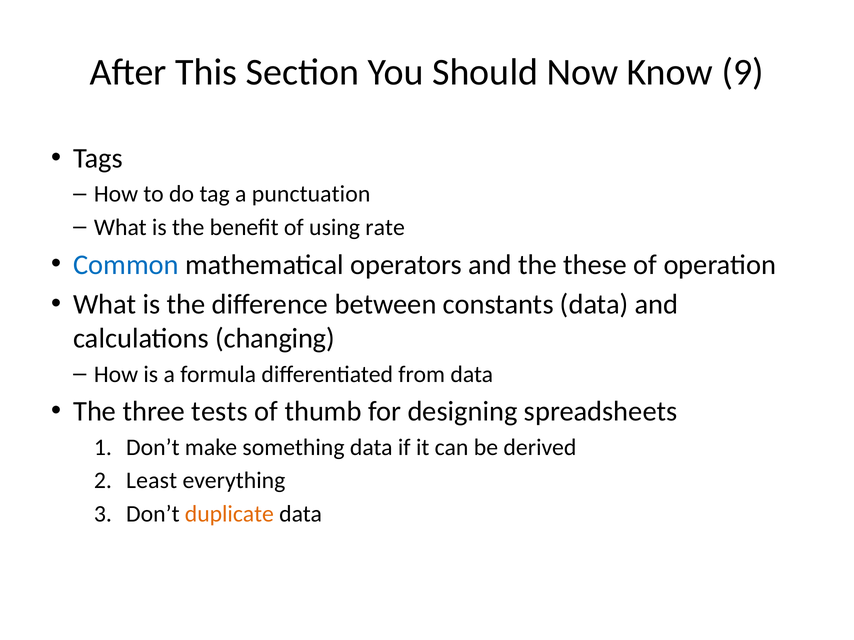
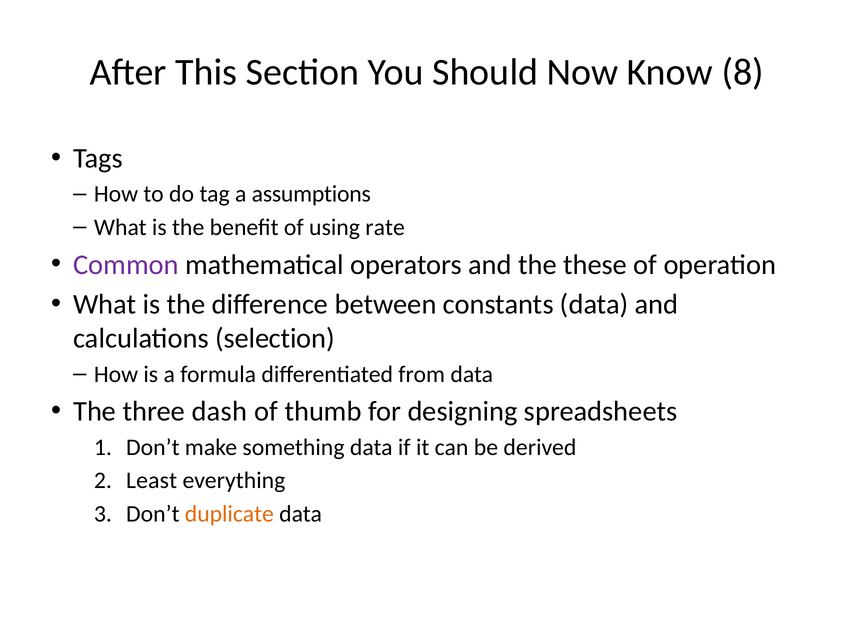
9: 9 -> 8
punctuation: punctuation -> assumptions
Common colour: blue -> purple
changing: changing -> selection
tests: tests -> dash
